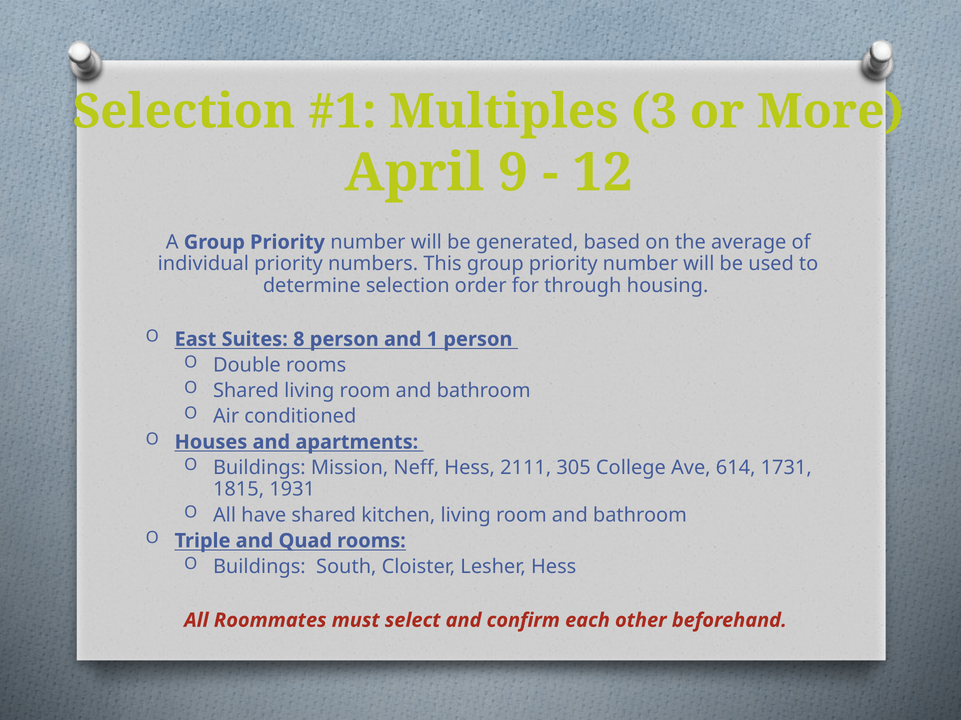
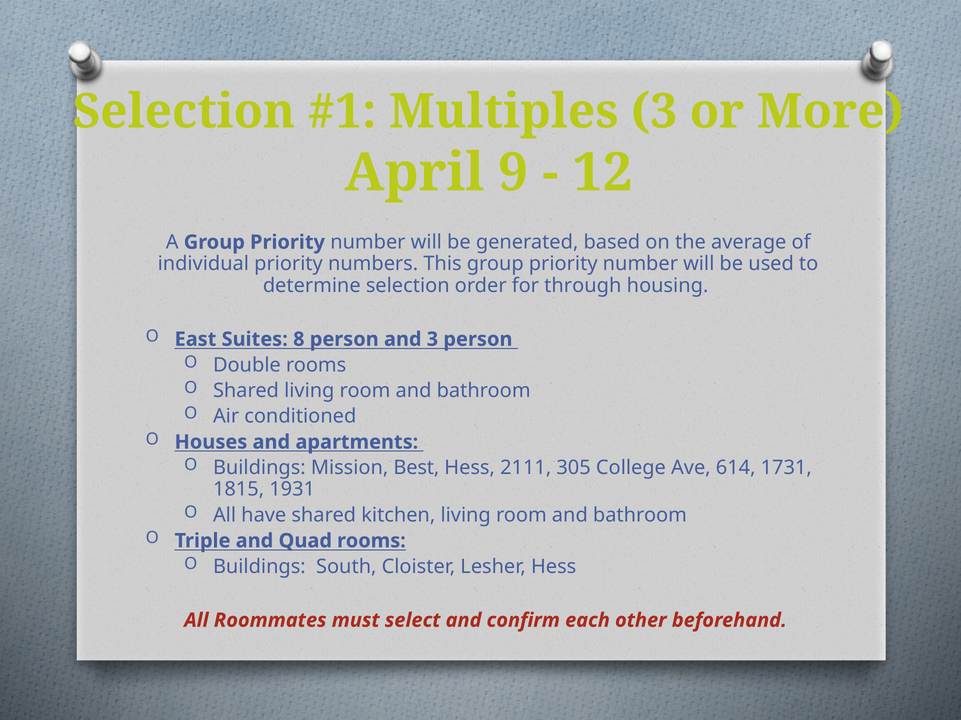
and 1: 1 -> 3
Neff: Neff -> Best
